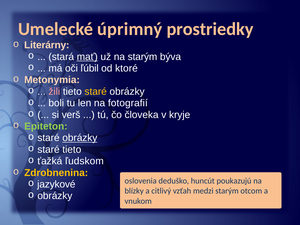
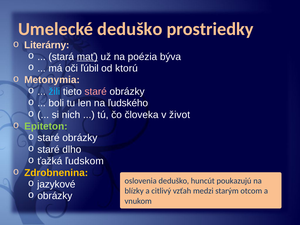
Umelecké úprimný: úprimný -> deduško
na starým: starým -> poézia
ktoré: ktoré -> ktorú
žili colour: pink -> light blue
staré at (96, 92) colour: yellow -> pink
fotografií: fotografií -> ľudského
verš: verš -> nich
kryje: kryje -> život
obrázky at (80, 138) underline: present -> none
staré tieto: tieto -> dlho
